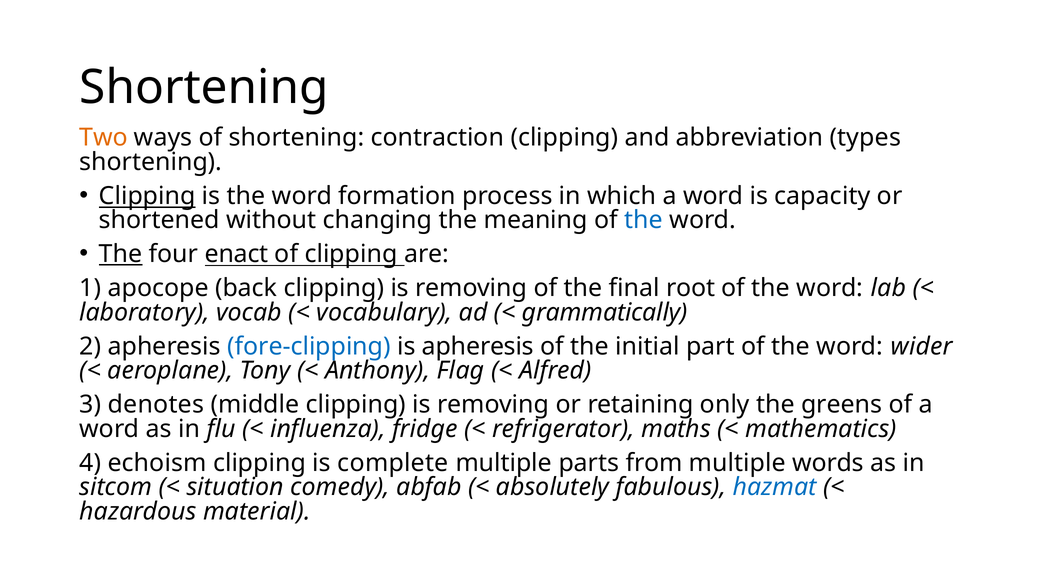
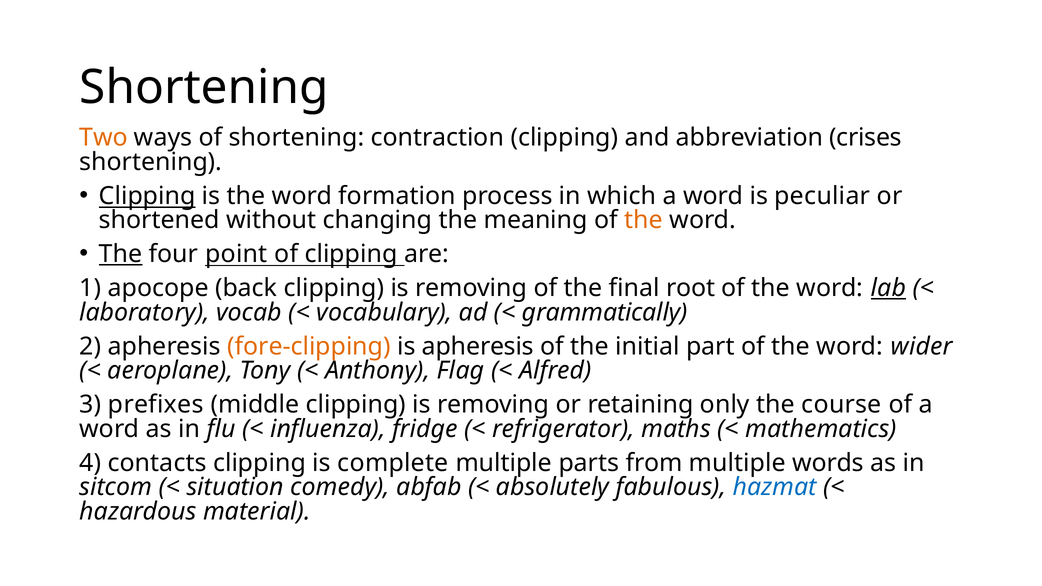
types: types -> crises
capacity: capacity -> peculiar
the at (644, 220) colour: blue -> orange
enact: enact -> point
lab underline: none -> present
fore-clipping colour: blue -> orange
denotes: denotes -> prefixes
greens: greens -> course
echoism: echoism -> contacts
